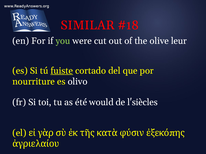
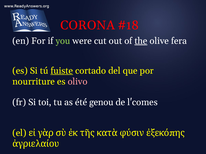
SIMILAR: SIMILAR -> CORONA
the underline: none -> present
leur: leur -> fera
olivo colour: white -> pink
would: would -> genou
l'siècles: l'siècles -> l'comes
